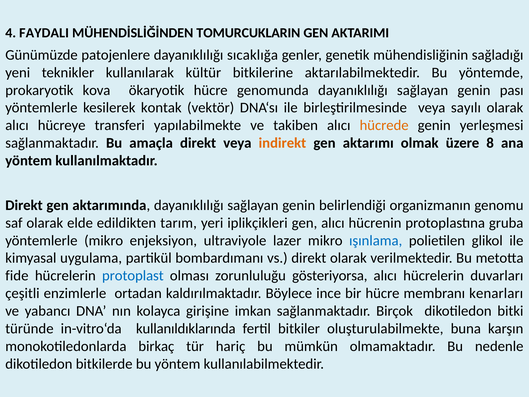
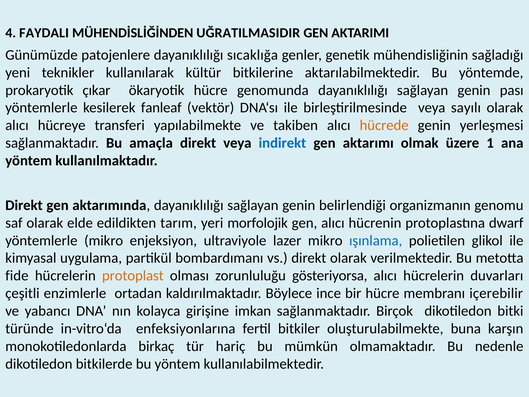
TOMURCUKLARIN: TOMURCUKLARIN -> UĞRATILMASIDIR
kova: kova -> çıkar
kontak: kontak -> fanleaf
indirekt colour: orange -> blue
8: 8 -> 1
iplikçikleri: iplikçikleri -> morfolojik
gruba: gruba -> dwarf
protoplast colour: blue -> orange
kenarları: kenarları -> içerebilir
kullanıldıklarında: kullanıldıklarında -> enfeksiyonlarına
